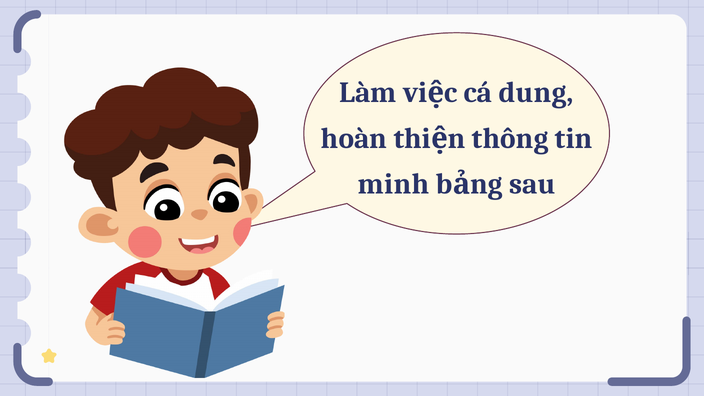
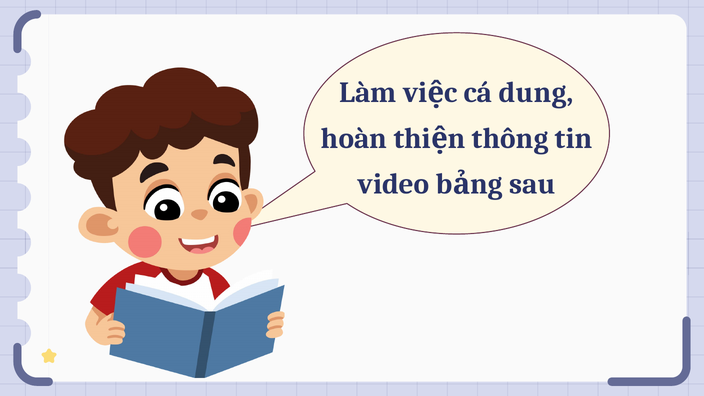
minh: minh -> video
